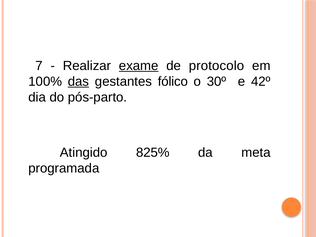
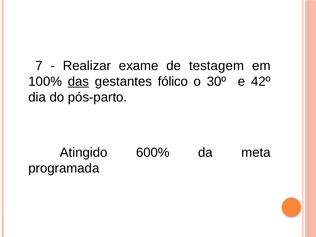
exame underline: present -> none
protocolo: protocolo -> testagem
825%: 825% -> 600%
